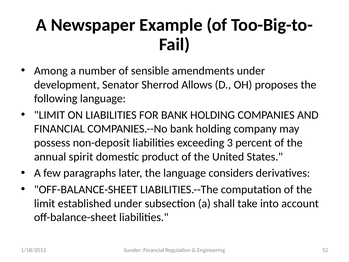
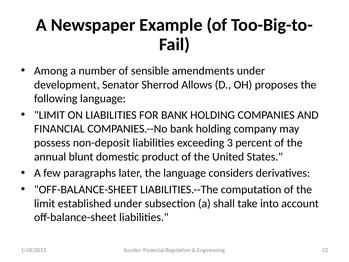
spirit: spirit -> blunt
